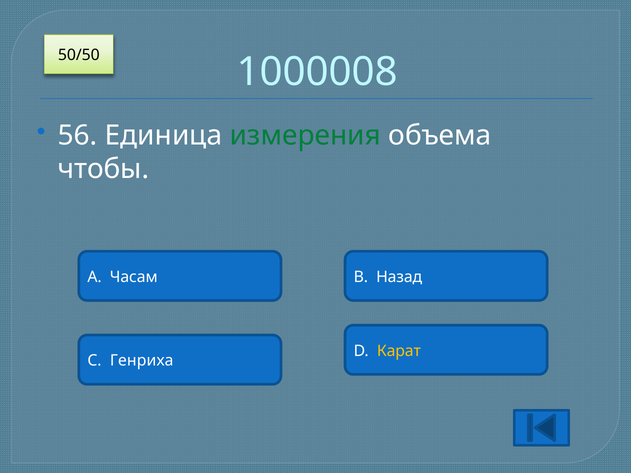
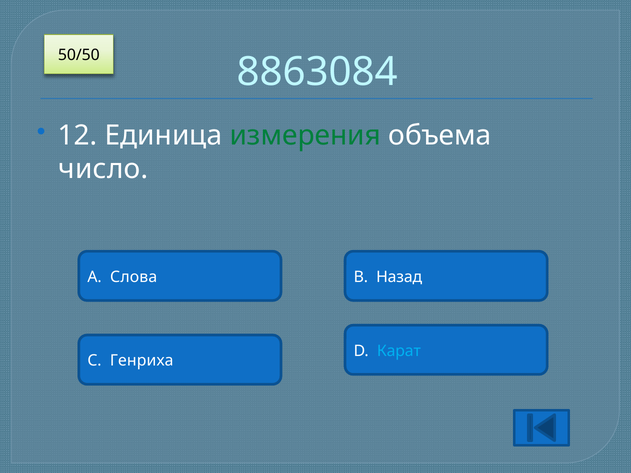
1000008: 1000008 -> 8863084
56: 56 -> 12
чтобы: чтобы -> число
Часам: Часам -> Слова
Карат colour: yellow -> light blue
